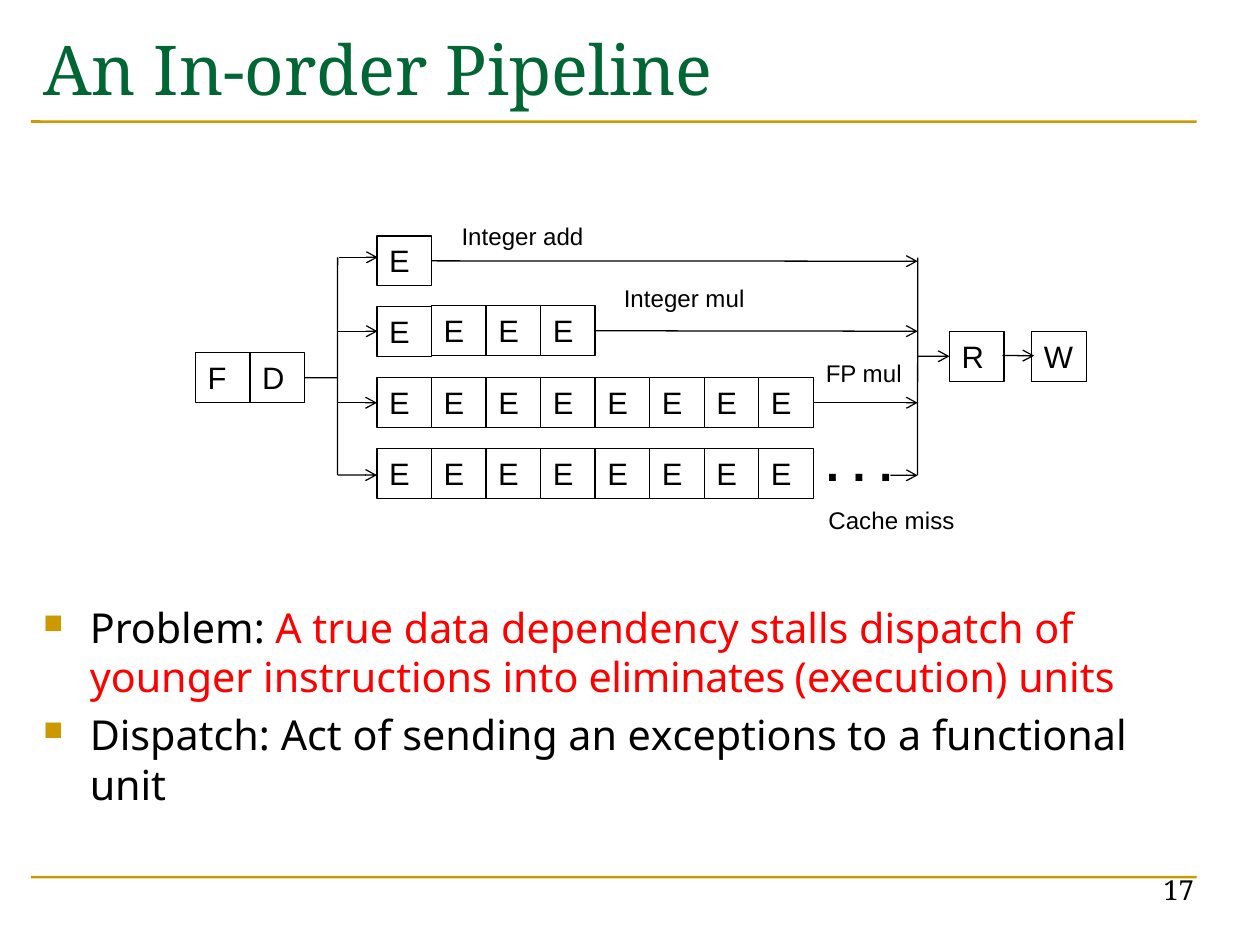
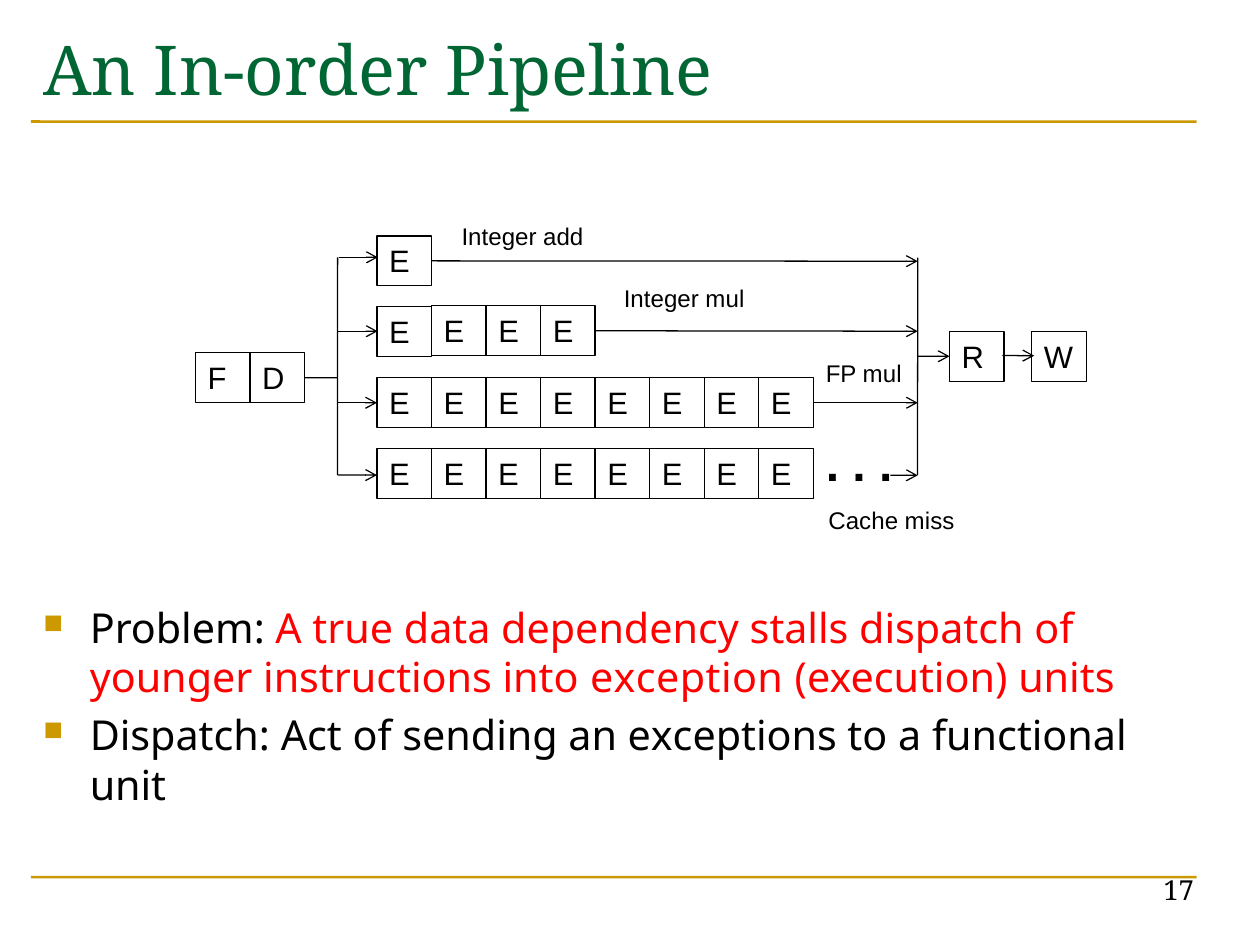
eliminates: eliminates -> exception
